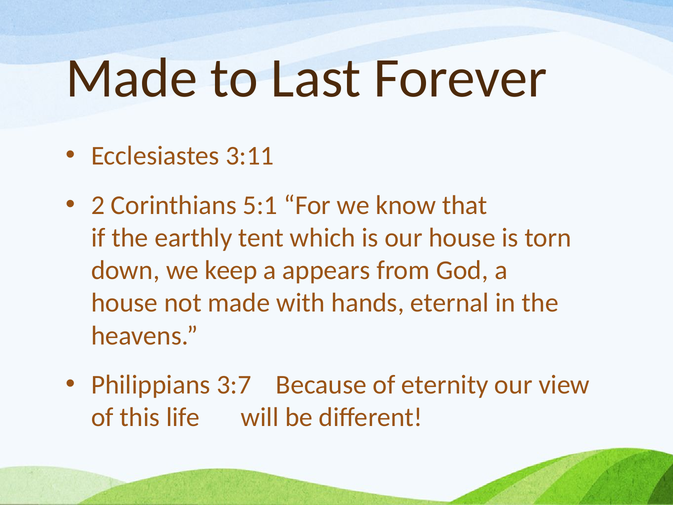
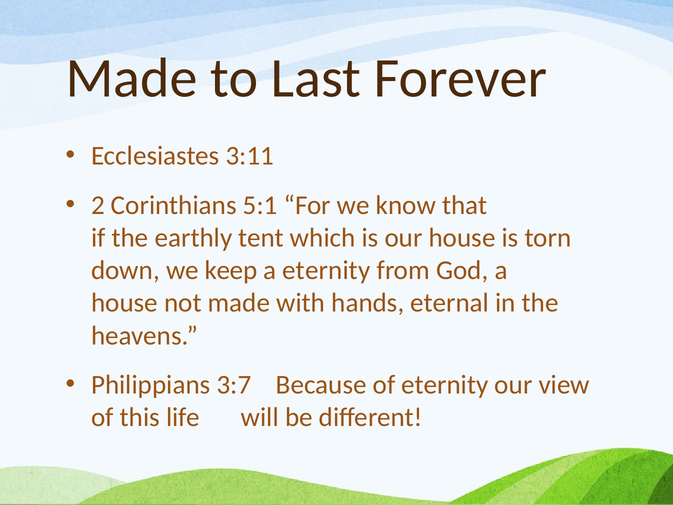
a appears: appears -> eternity
